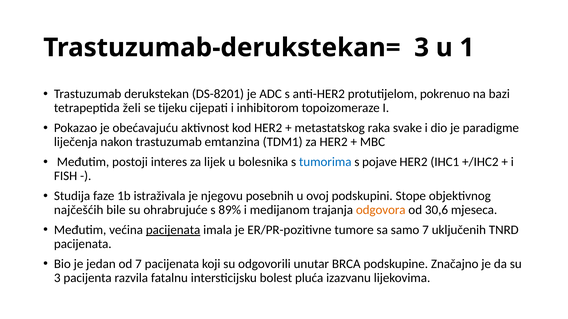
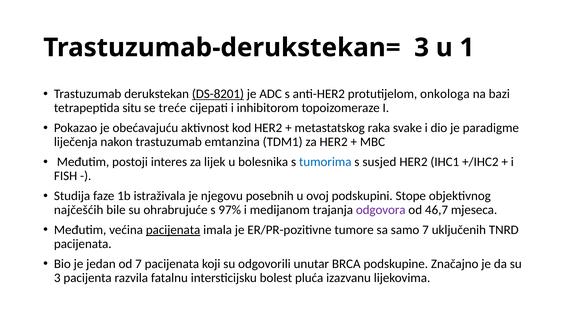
DS-8201 underline: none -> present
pokrenuo: pokrenuo -> onkologa
želi: želi -> situ
tijeku: tijeku -> treće
pojave: pojave -> susjed
89%: 89% -> 97%
odgovora colour: orange -> purple
30,6: 30,6 -> 46,7
